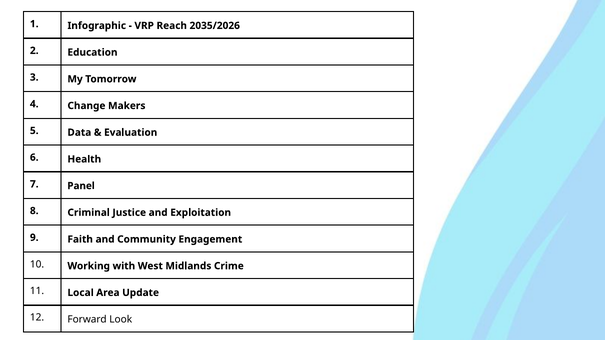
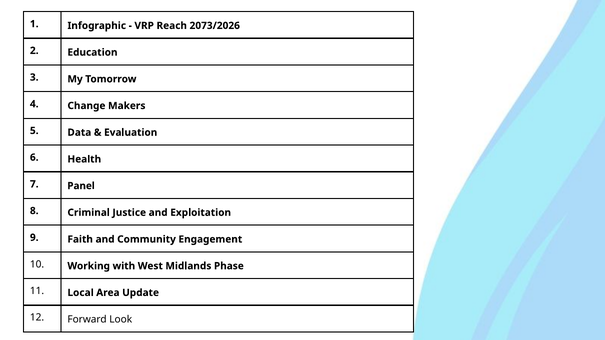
2035/2026: 2035/2026 -> 2073/2026
Crime: Crime -> Phase
